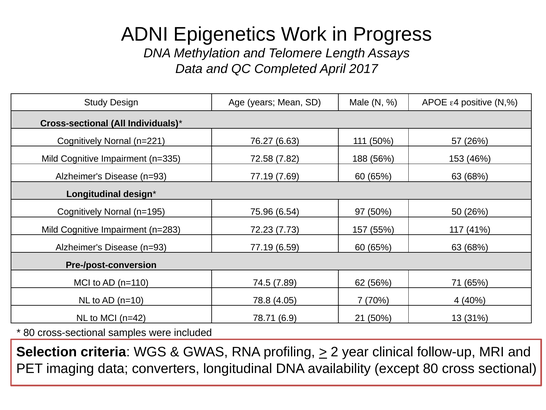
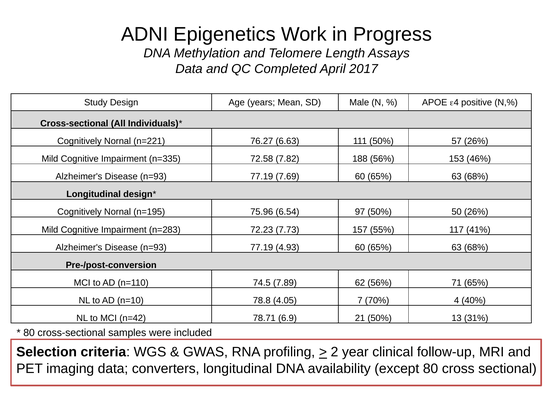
6.59: 6.59 -> 4.93
